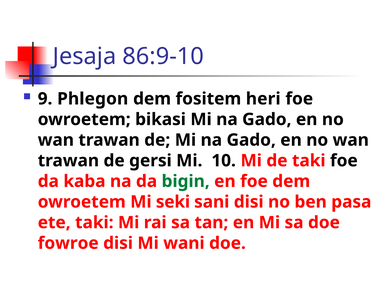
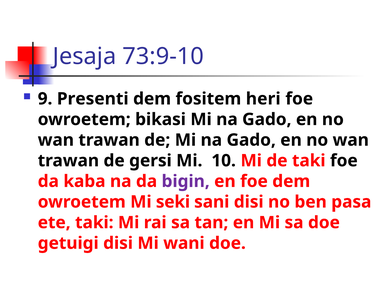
86:9-10: 86:9-10 -> 73:9-10
Phlegon: Phlegon -> Presenti
bigin colour: green -> purple
fowroe: fowroe -> getuigi
